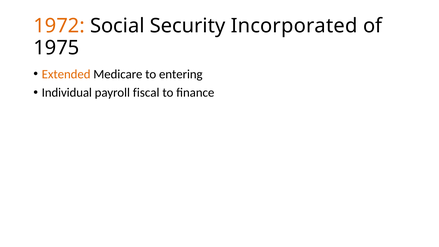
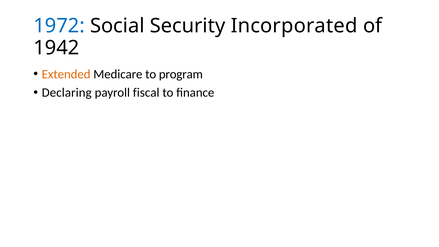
1972 colour: orange -> blue
1975: 1975 -> 1942
entering: entering -> program
Individual: Individual -> Declaring
